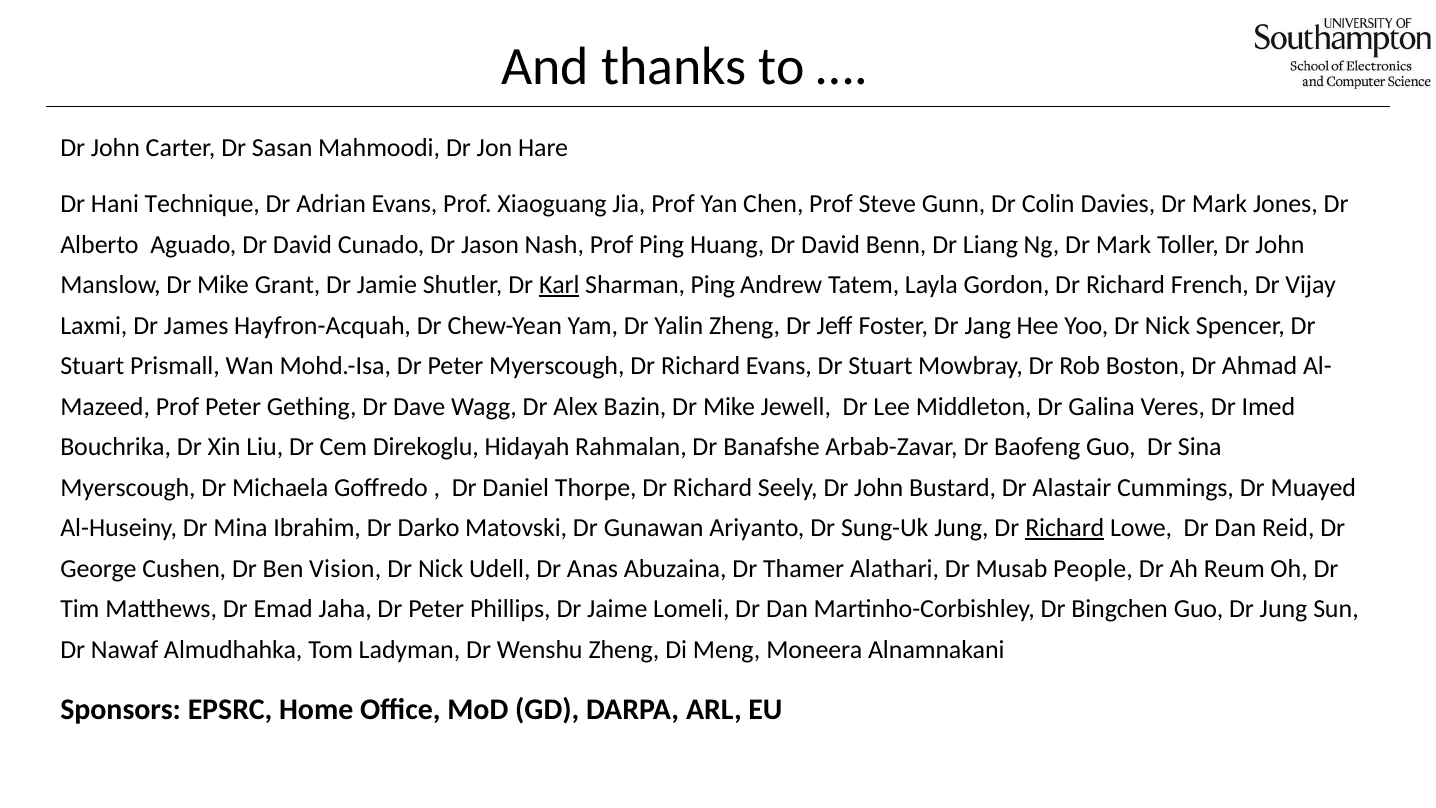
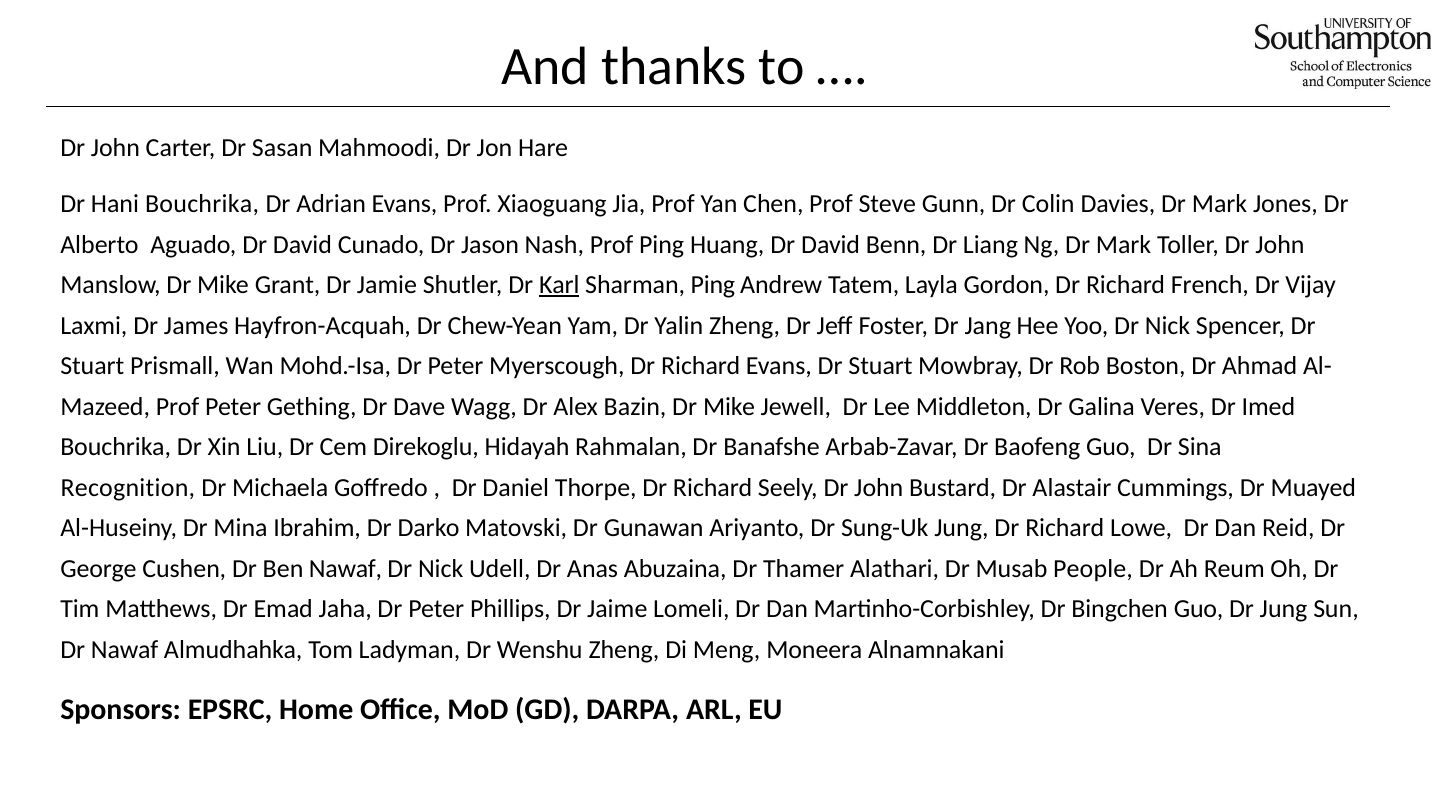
Hani Technique: Technique -> Bouchrika
Myerscough at (128, 487): Myerscough -> Recognition
Richard at (1065, 528) underline: present -> none
Ben Vision: Vision -> Nawaf
